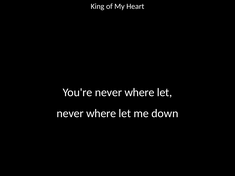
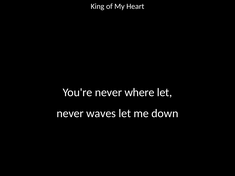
where at (101, 114): where -> waves
